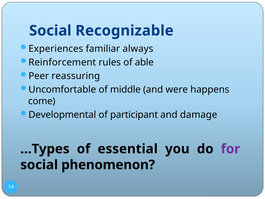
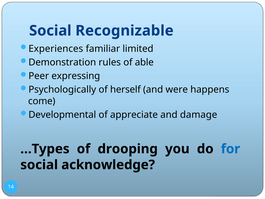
always: always -> limited
Reinforcement: Reinforcement -> Demonstration
reassuring: reassuring -> expressing
Uncomfortable: Uncomfortable -> Psychologically
middle: middle -> herself
participant: participant -> appreciate
essential: essential -> drooping
for colour: purple -> blue
phenomenon: phenomenon -> acknowledge
